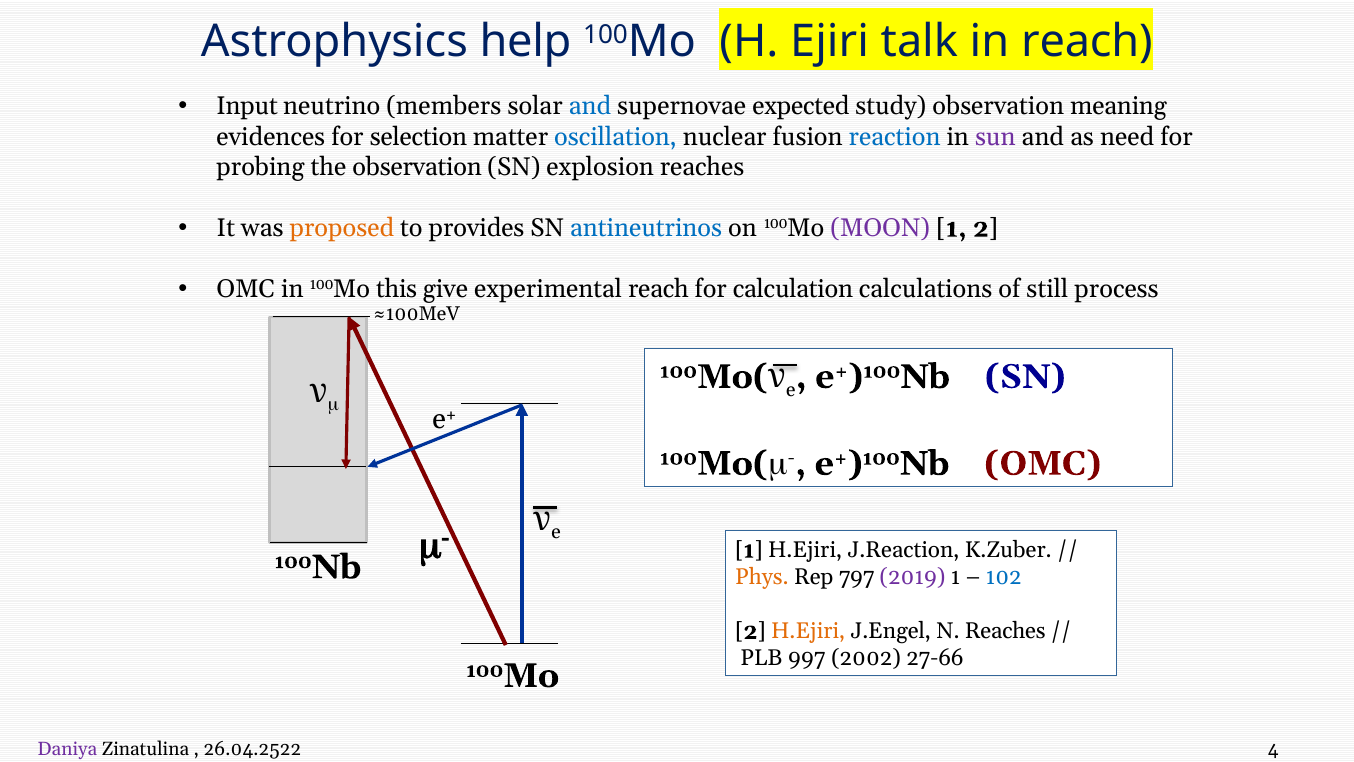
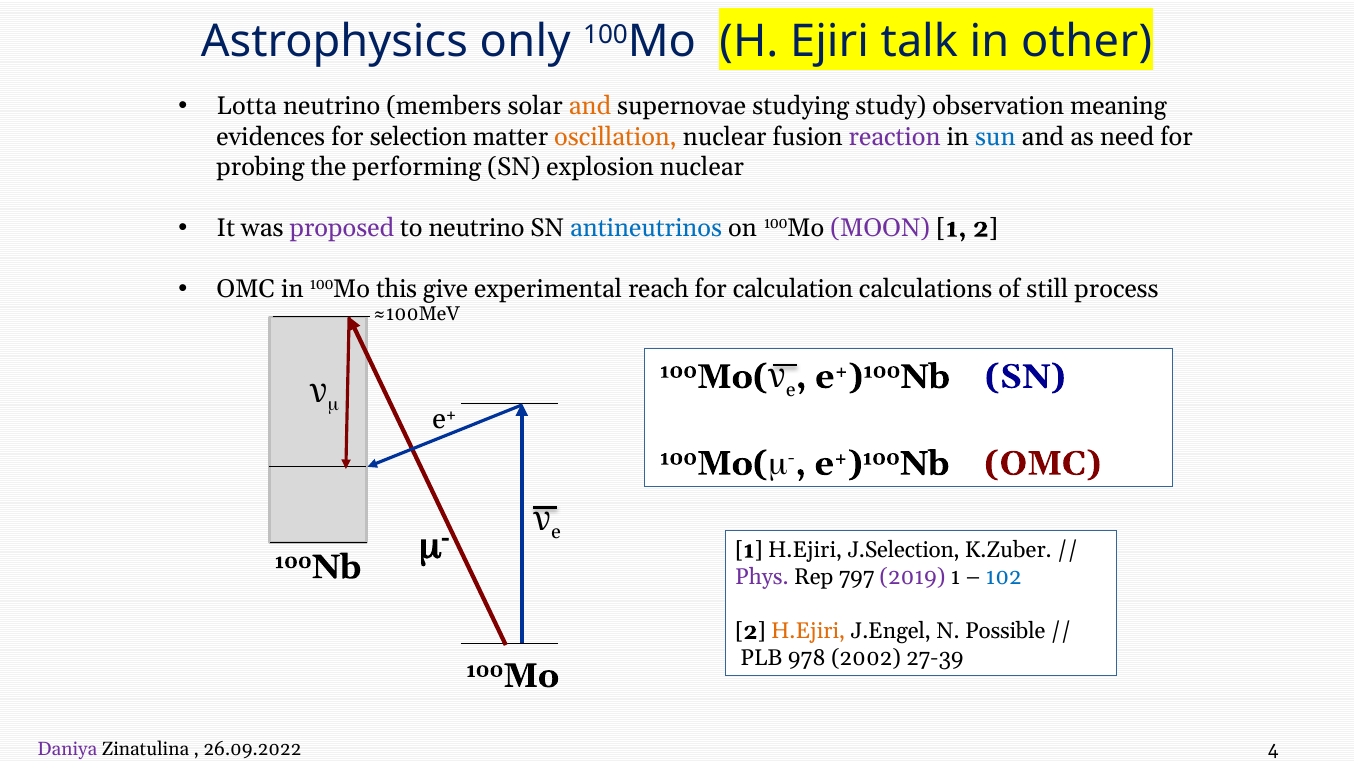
help: help -> only
in reach: reach -> other
Input: Input -> Lotta
and at (590, 106) colour: blue -> orange
expected: expected -> studying
oscillation colour: blue -> orange
reaction colour: blue -> purple
sun colour: purple -> blue
the observation: observation -> performing
explosion reaches: reaches -> nuclear
proposed colour: orange -> purple
to provides: provides -> neutrino
J.Reaction: J.Reaction -> J.Selection
Phys colour: orange -> purple
N Reaches: Reaches -> Possible
997: 997 -> 978
27-66: 27-66 -> 27-39
26.04.2522: 26.04.2522 -> 26.09.2022
